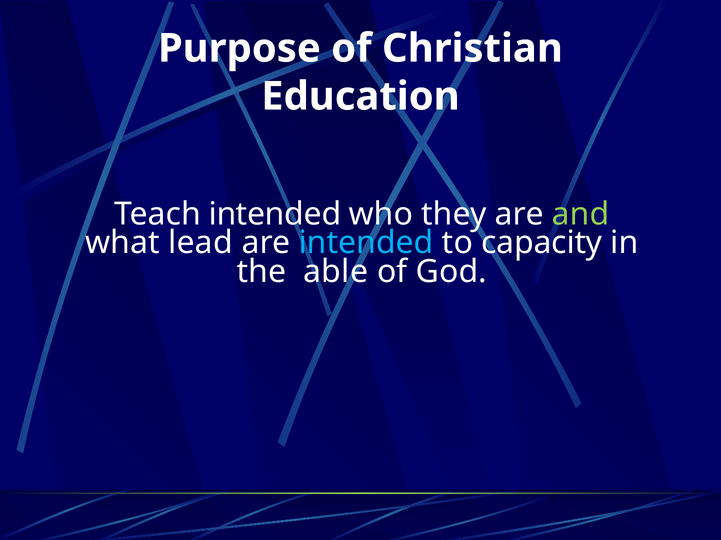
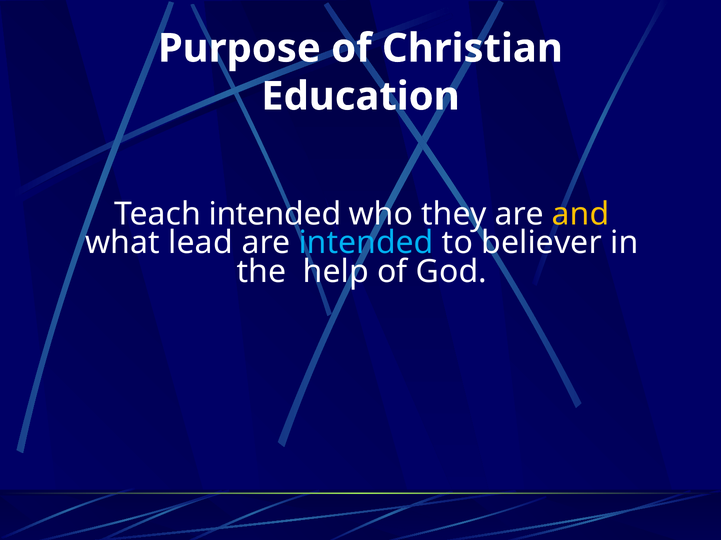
and colour: light green -> yellow
capacity: capacity -> believer
able: able -> help
